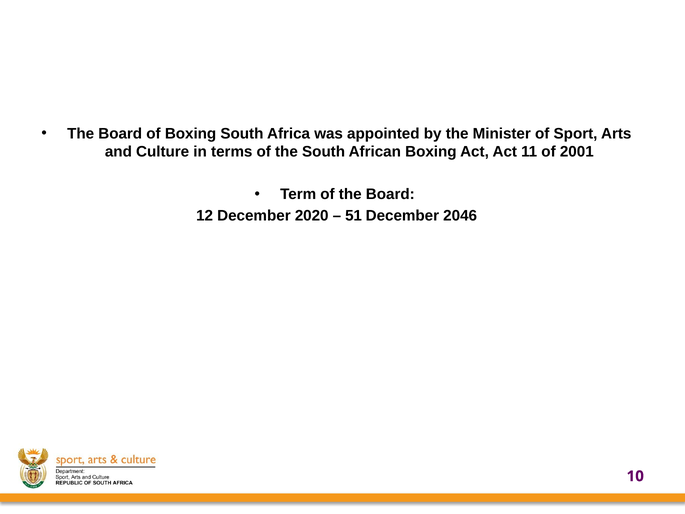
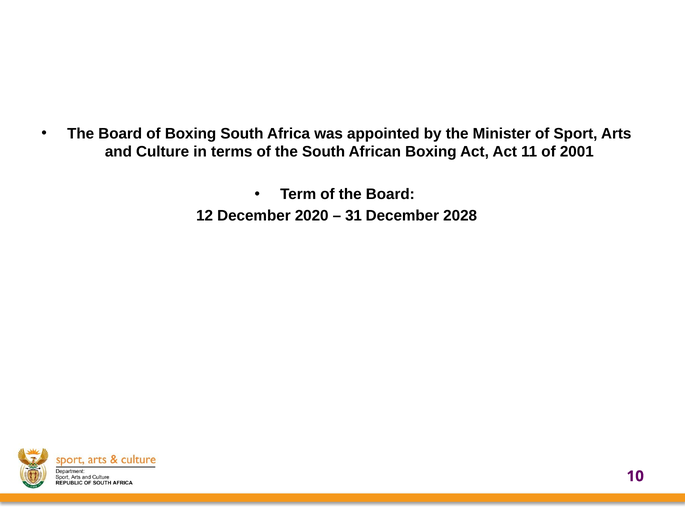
51: 51 -> 31
2046: 2046 -> 2028
